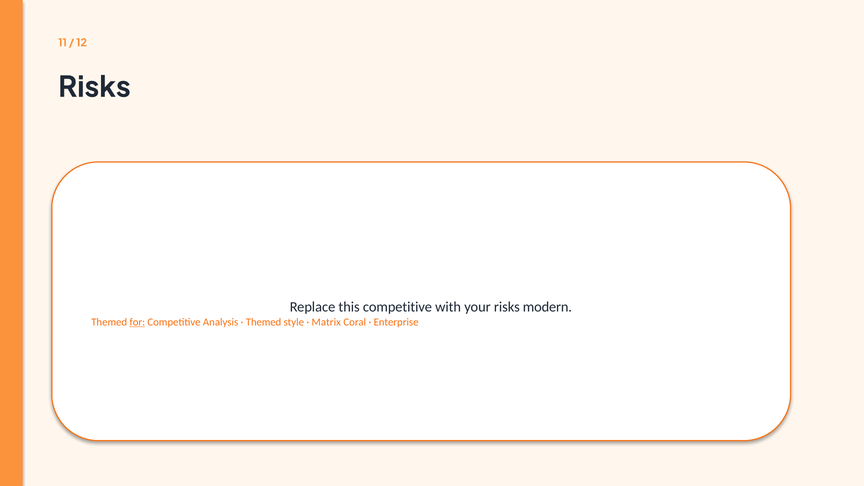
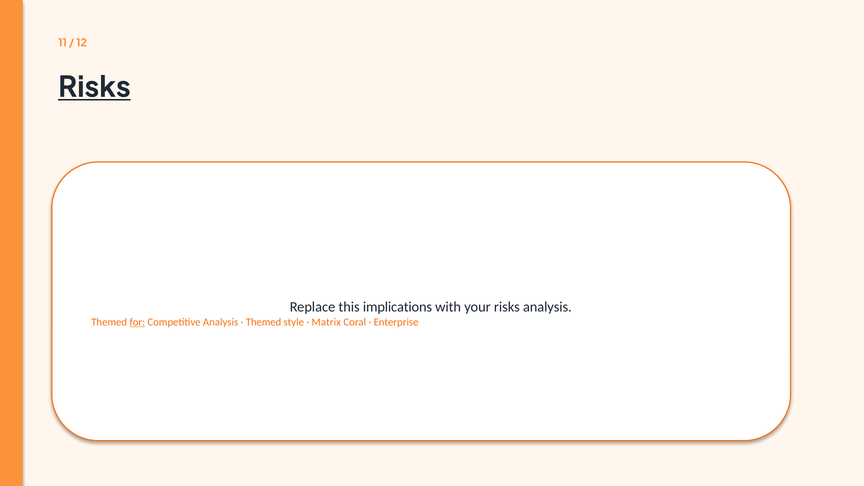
Risks at (94, 87) underline: none -> present
this competitive: competitive -> implications
risks modern: modern -> analysis
